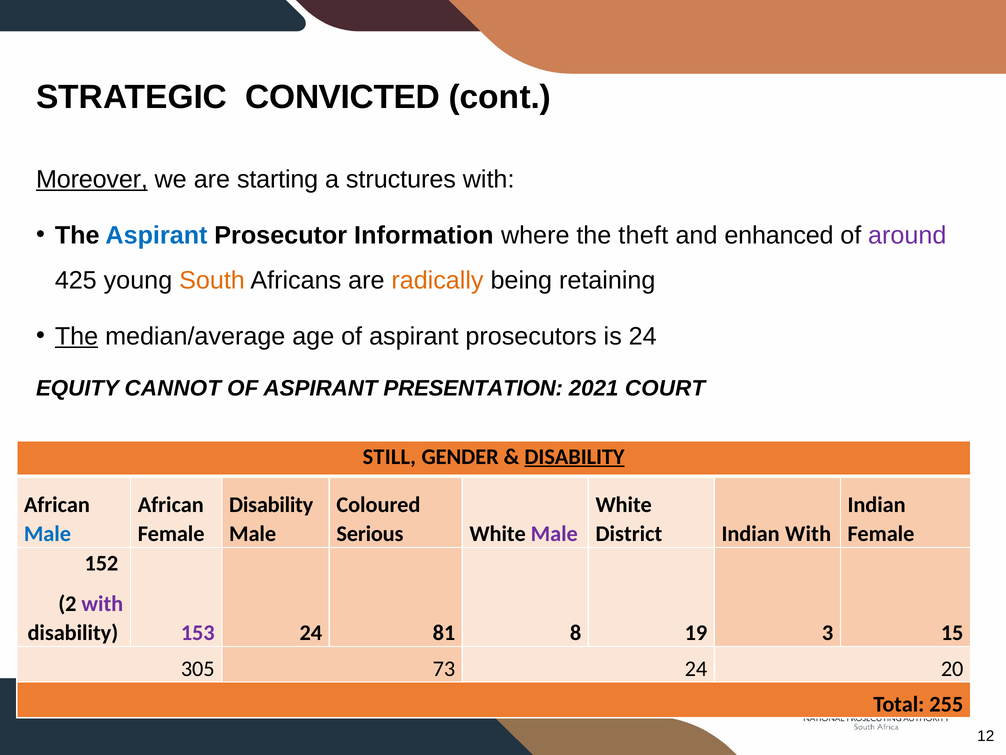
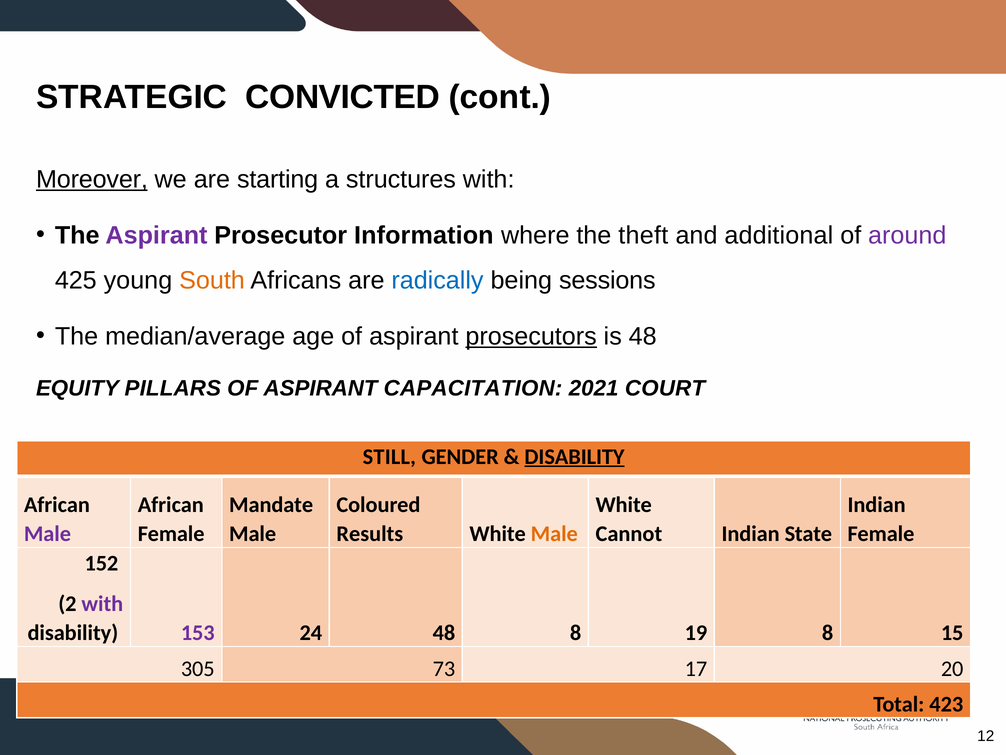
Aspirant at (156, 235) colour: blue -> purple
enhanced: enhanced -> additional
radically colour: orange -> blue
retaining: retaining -> sessions
The at (77, 336) underline: present -> none
prosecutors underline: none -> present
is 24: 24 -> 48
CANNOT: CANNOT -> PILLARS
PRESENTATION: PRESENTATION -> CAPACITATION
Disability at (271, 505): Disability -> Mandate
Male at (47, 534) colour: blue -> purple
Serious: Serious -> Results
Male at (554, 534) colour: purple -> orange
District: District -> Cannot
Indian With: With -> State
24 81: 81 -> 48
19 3: 3 -> 8
73 24: 24 -> 17
255: 255 -> 423
